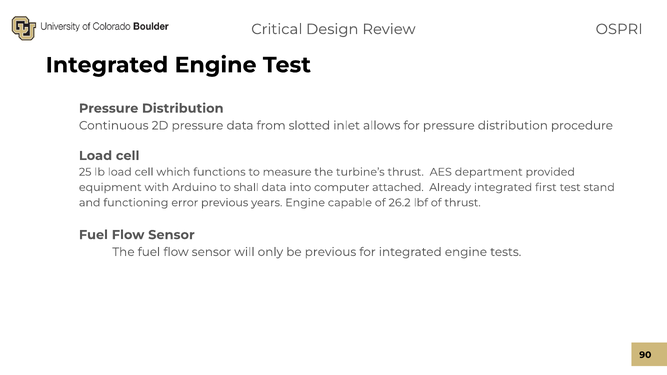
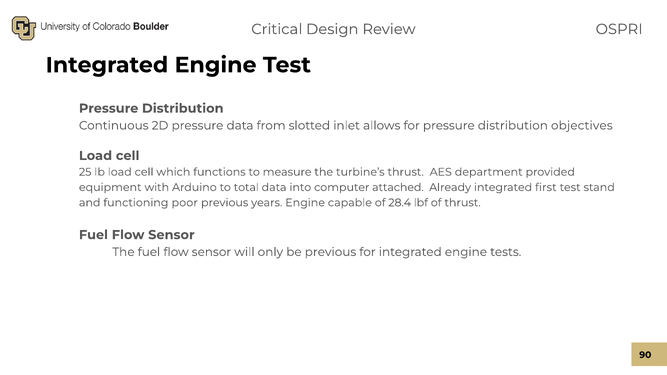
procedure: procedure -> objectives
shall: shall -> total
error: error -> poor
26.2: 26.2 -> 28.4
